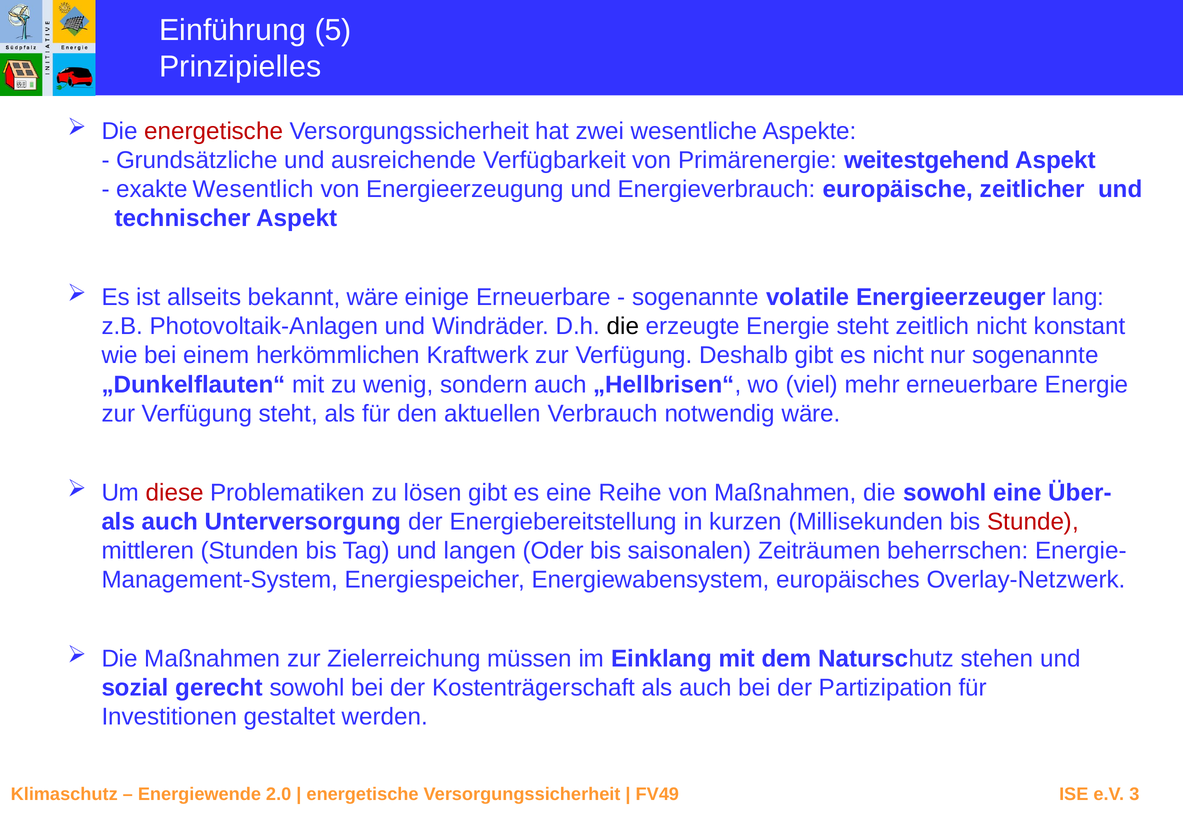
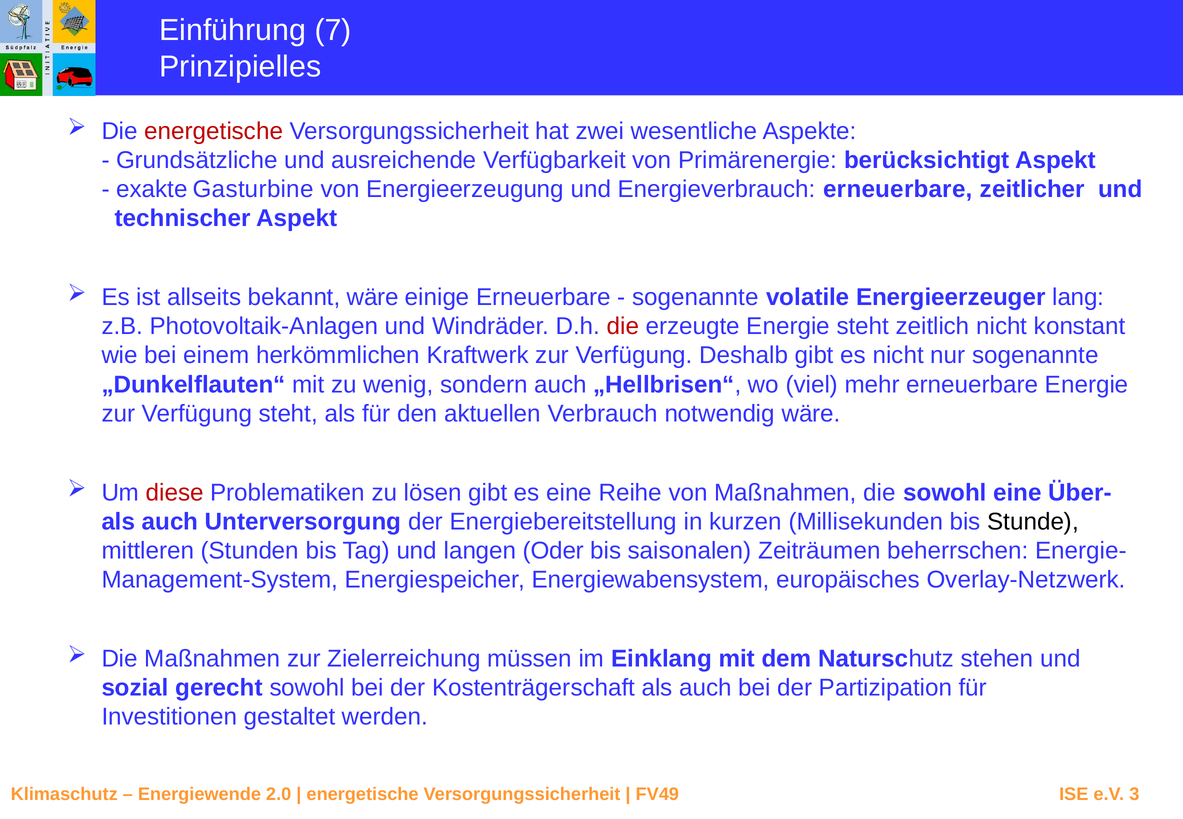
5: 5 -> 7
weitestgehend: weitestgehend -> berücksichtigt
Wesentlich: Wesentlich -> Gasturbine
Energieverbrauch europäische: europäische -> erneuerbare
die at (623, 326) colour: black -> red
Stunde colour: red -> black
